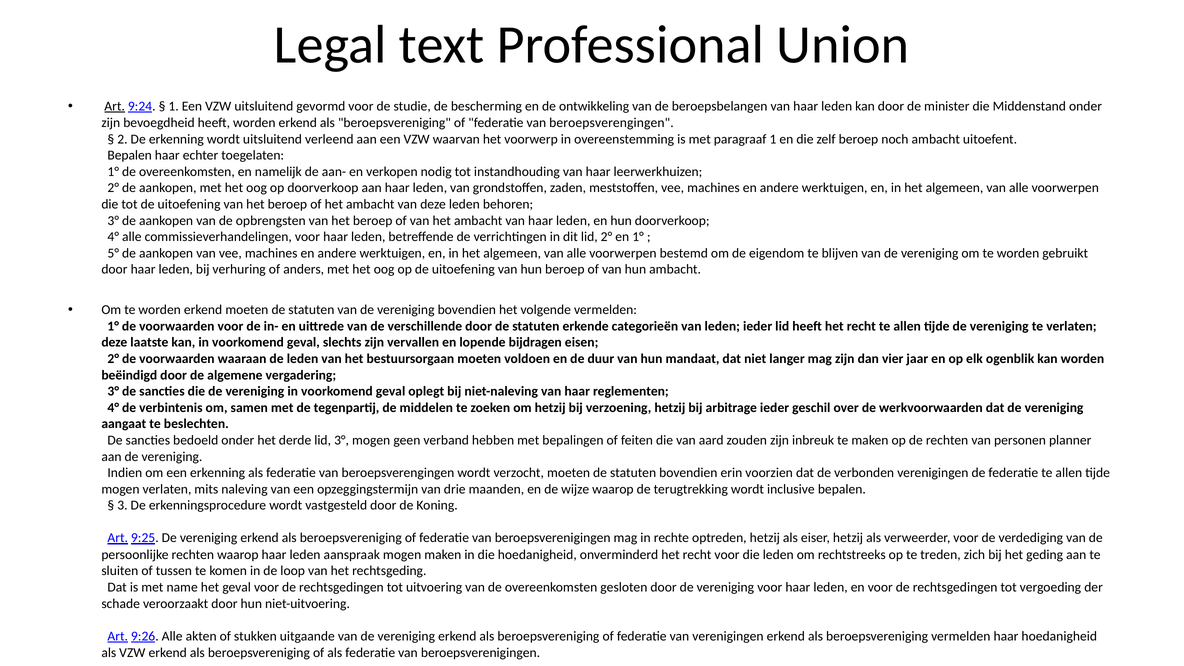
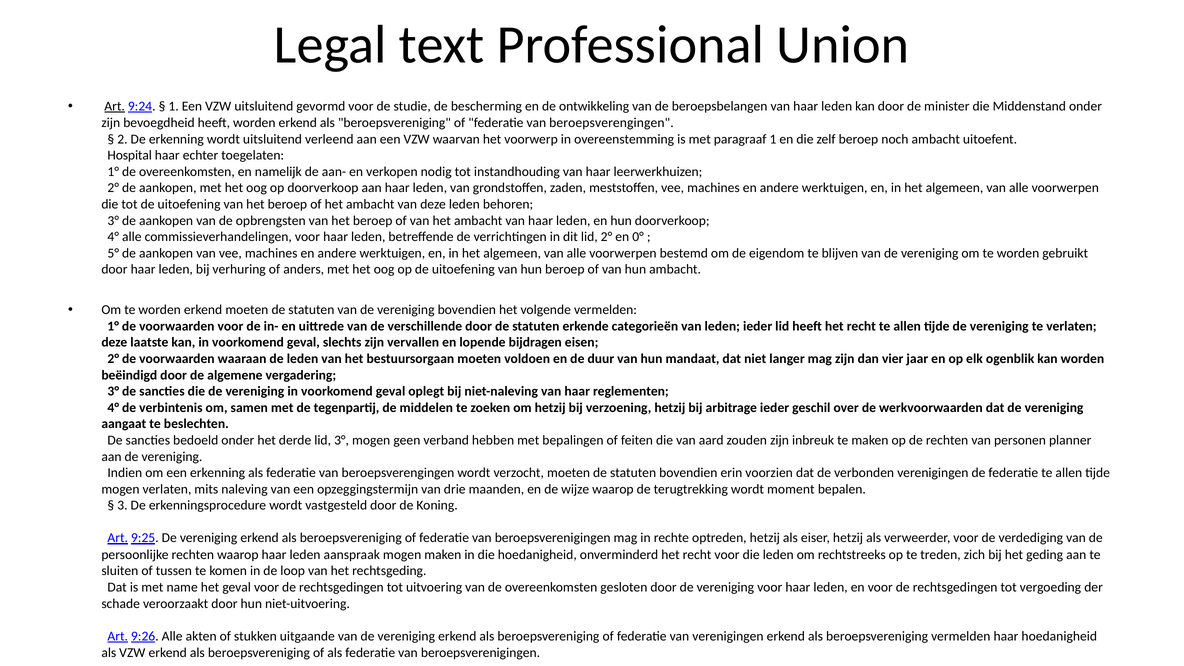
Bepalen at (130, 155): Bepalen -> Hospital
en 1°: 1° -> 0°
inclusive: inclusive -> moment
